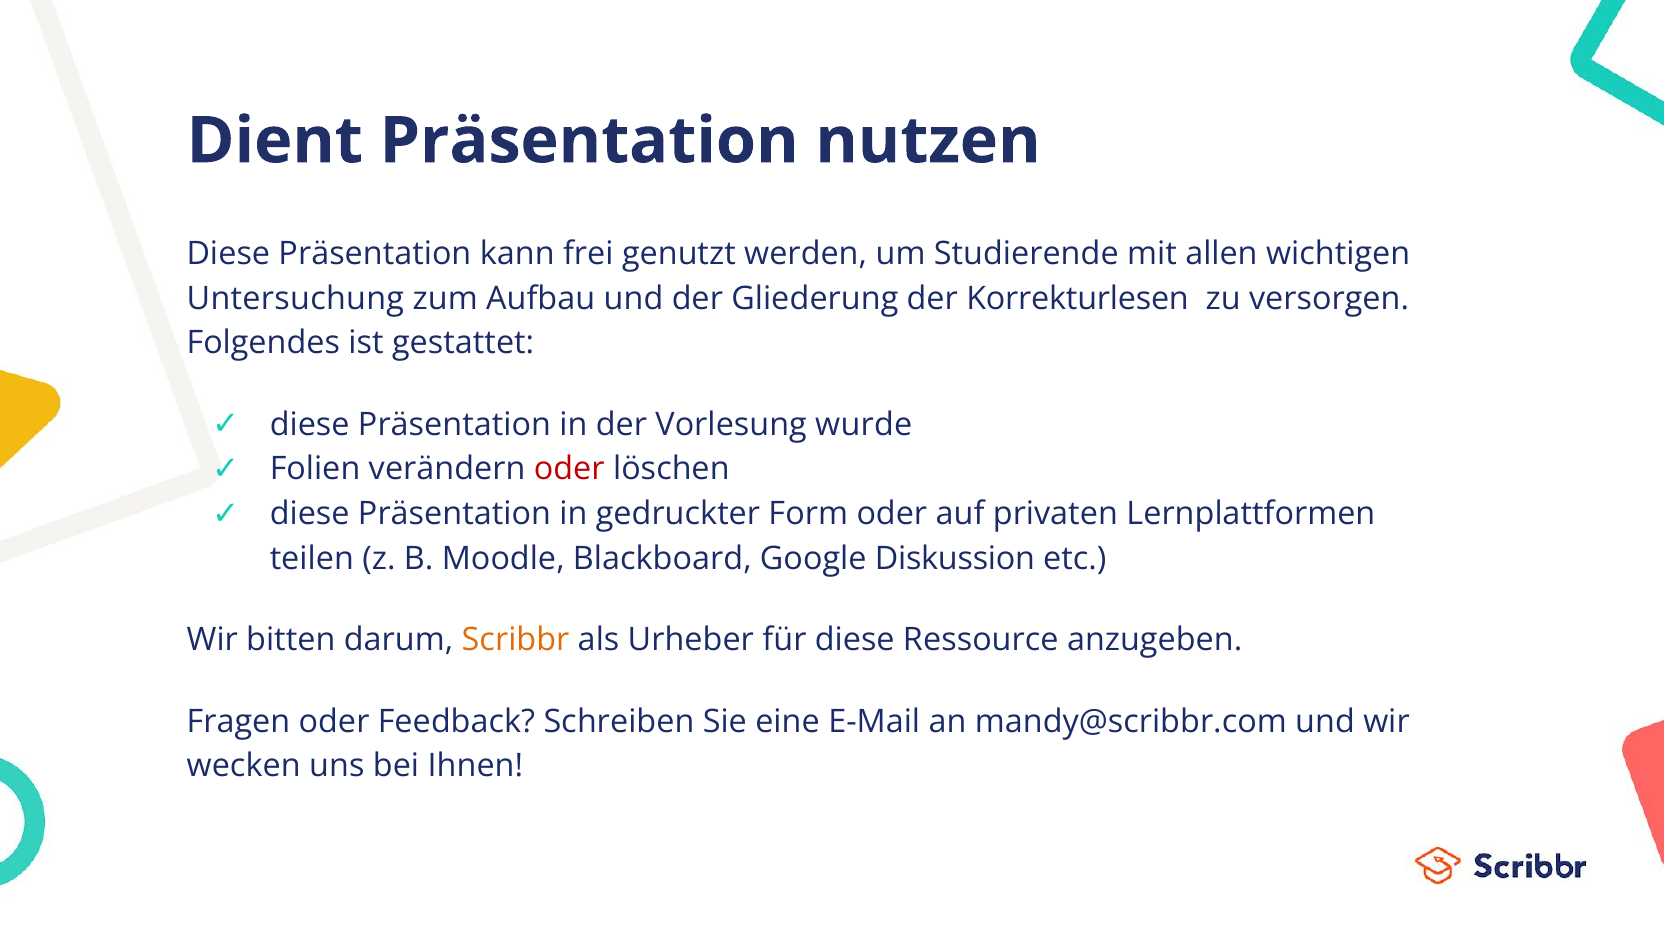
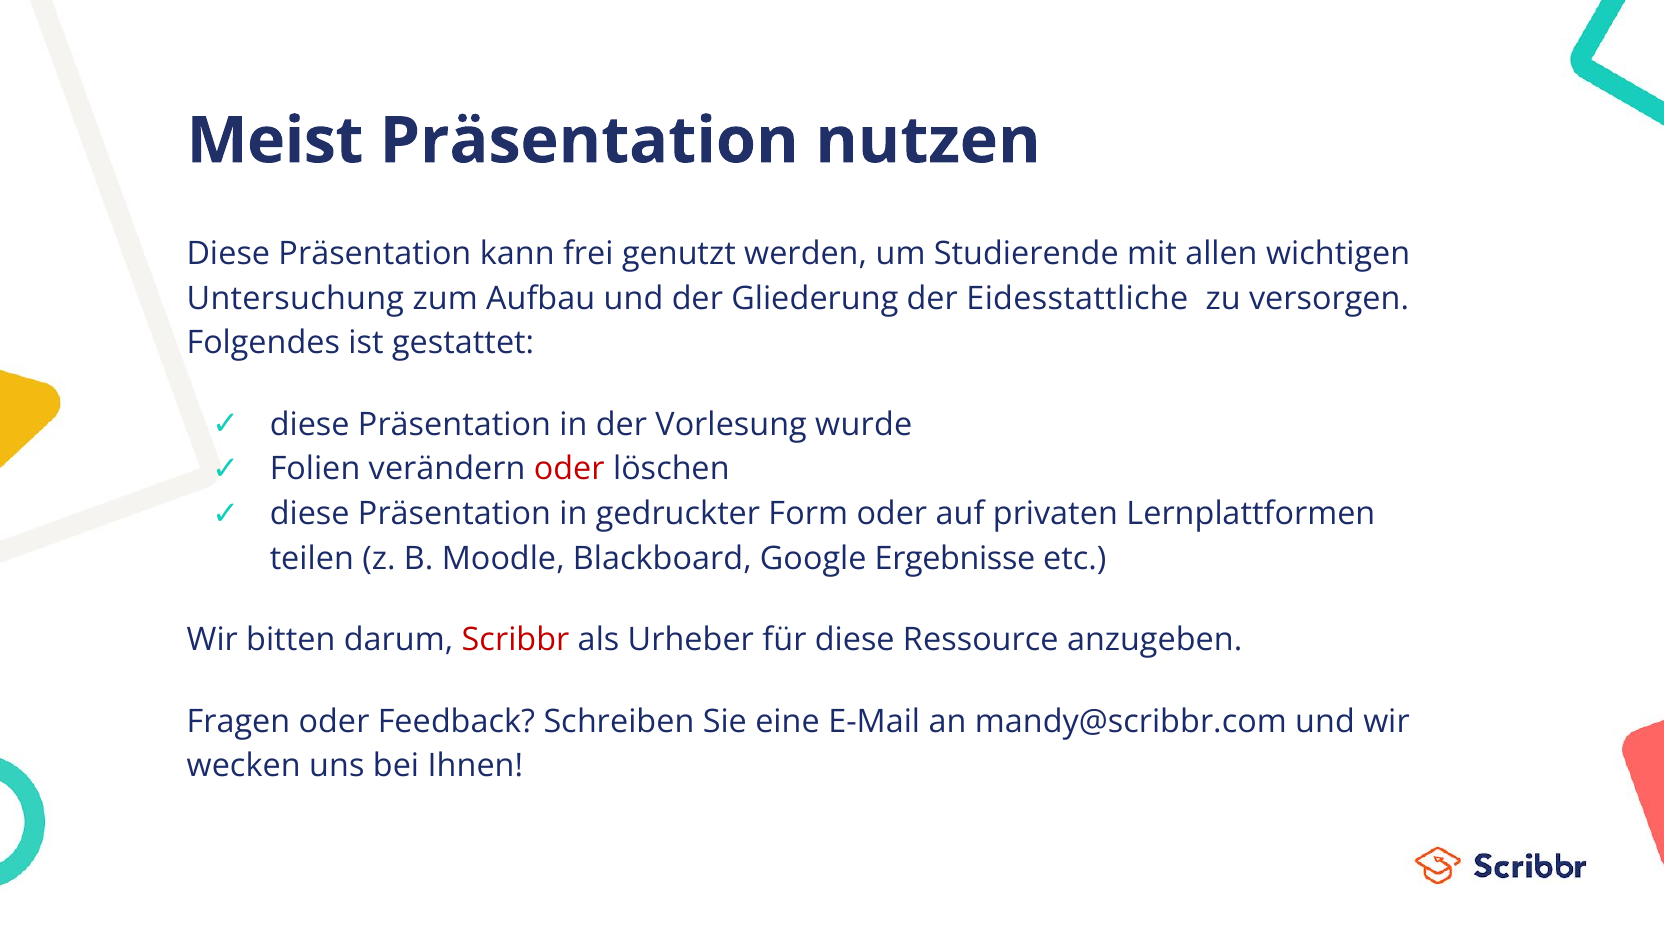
Dient: Dient -> Meist
Korrekturlesen: Korrekturlesen -> Eidesstattliche
Diskussion: Diskussion -> Ergebnisse
Scribbr colour: orange -> red
